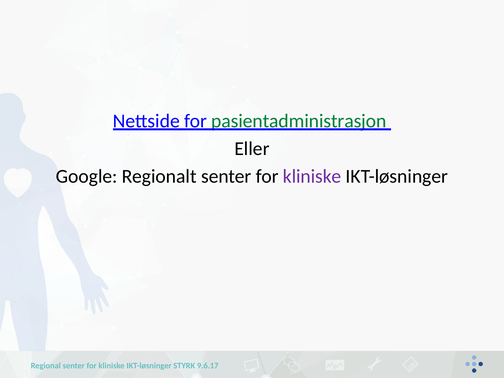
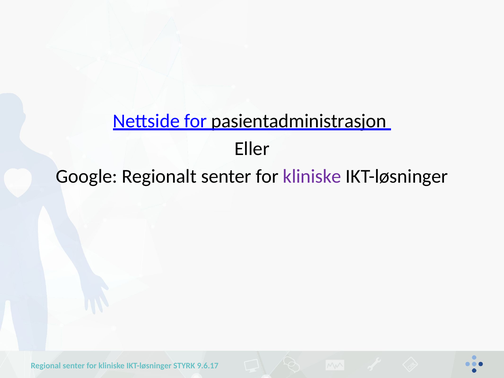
pasientadministrasjon colour: green -> black
